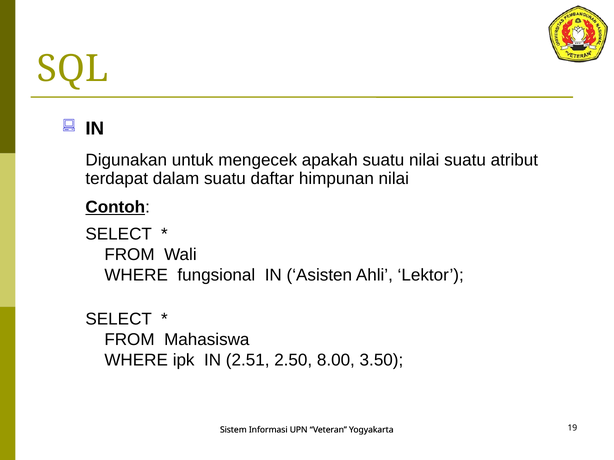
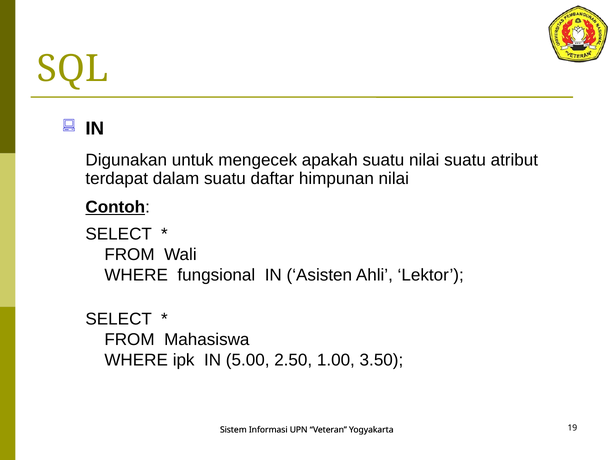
2.51: 2.51 -> 5.00
8.00: 8.00 -> 1.00
